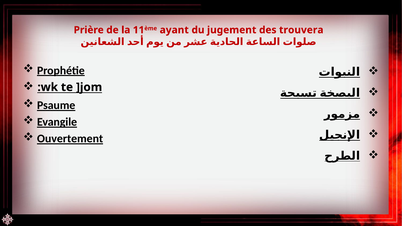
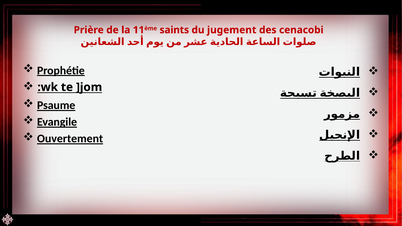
ayant: ayant -> saints
trouvera: trouvera -> cenacobi
